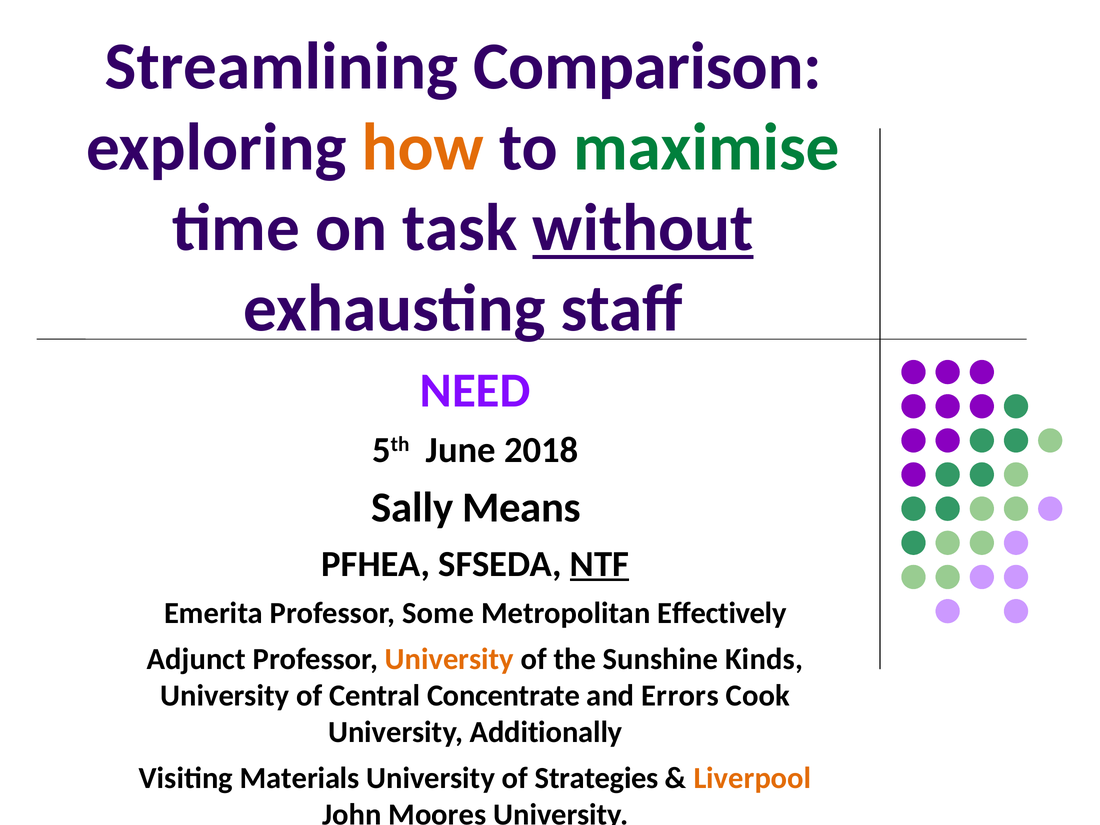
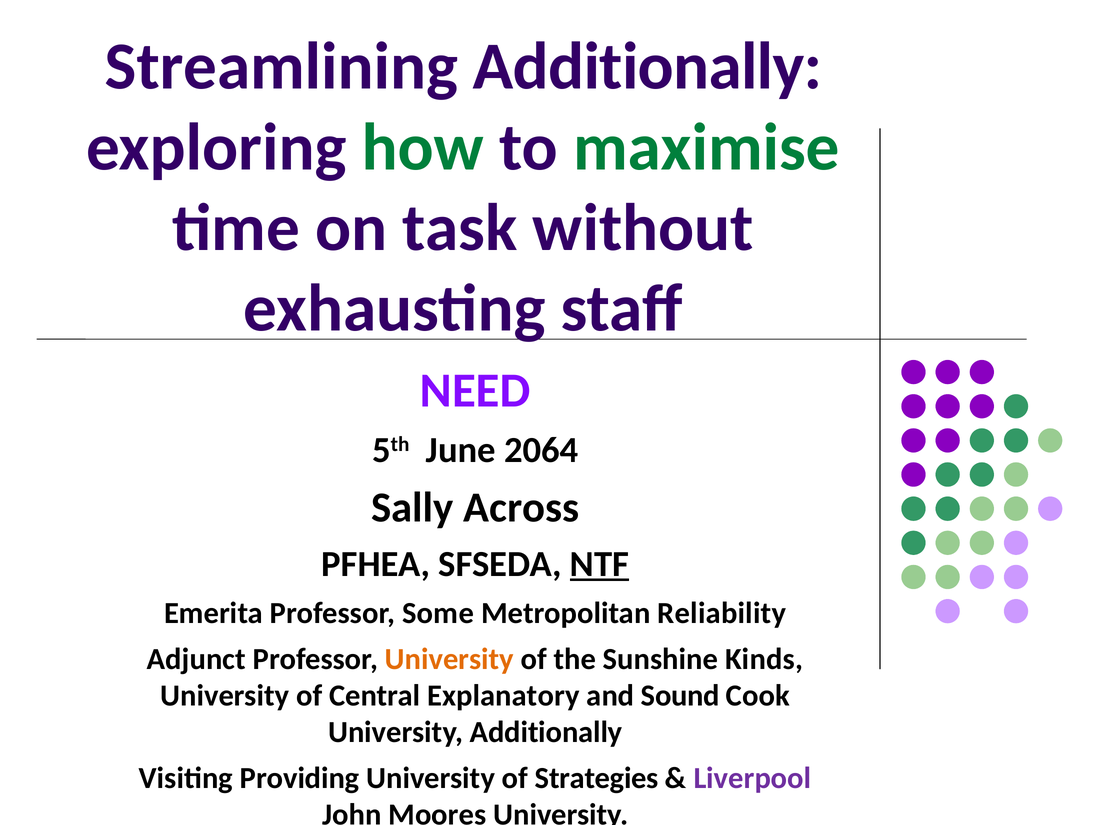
Streamlining Comparison: Comparison -> Additionally
how colour: orange -> green
without underline: present -> none
2018: 2018 -> 2064
Means: Means -> Across
Effectively: Effectively -> Reliability
Concentrate: Concentrate -> Explanatory
Errors: Errors -> Sound
Materials: Materials -> Providing
Liverpool colour: orange -> purple
